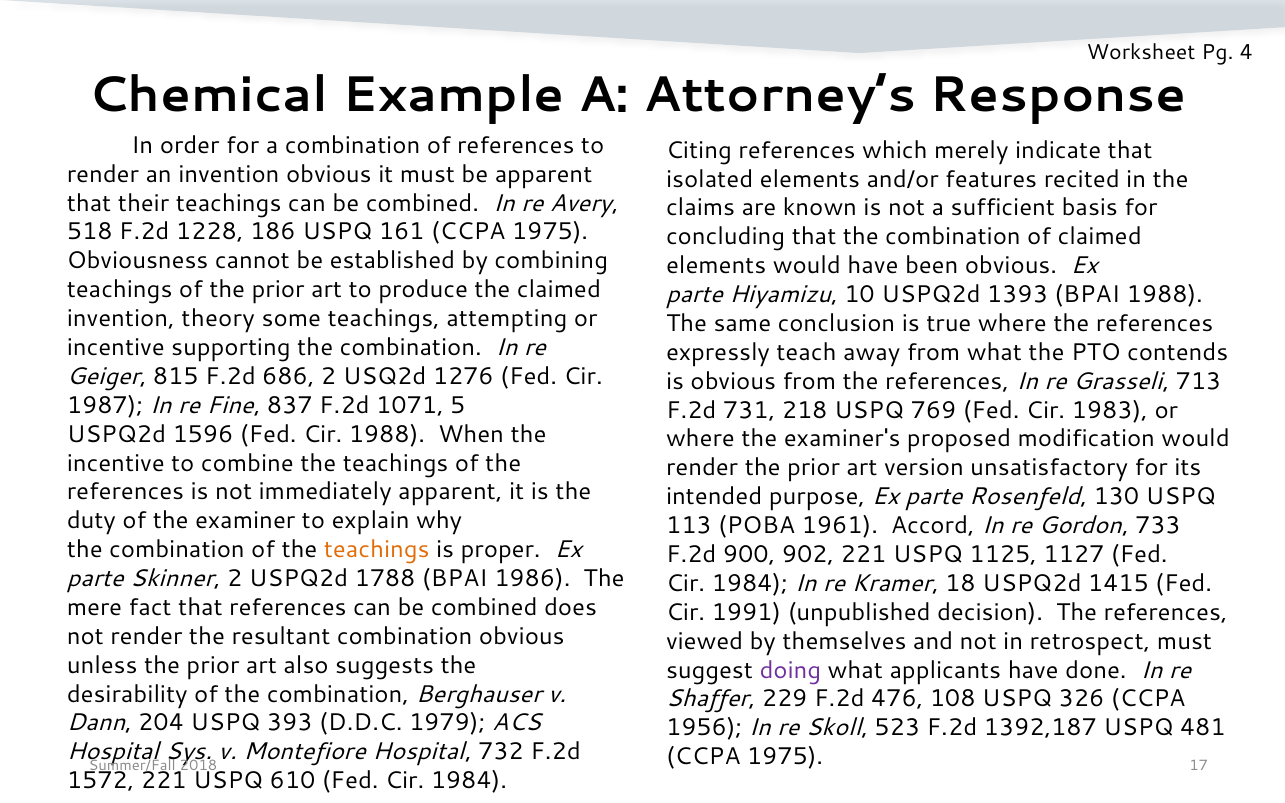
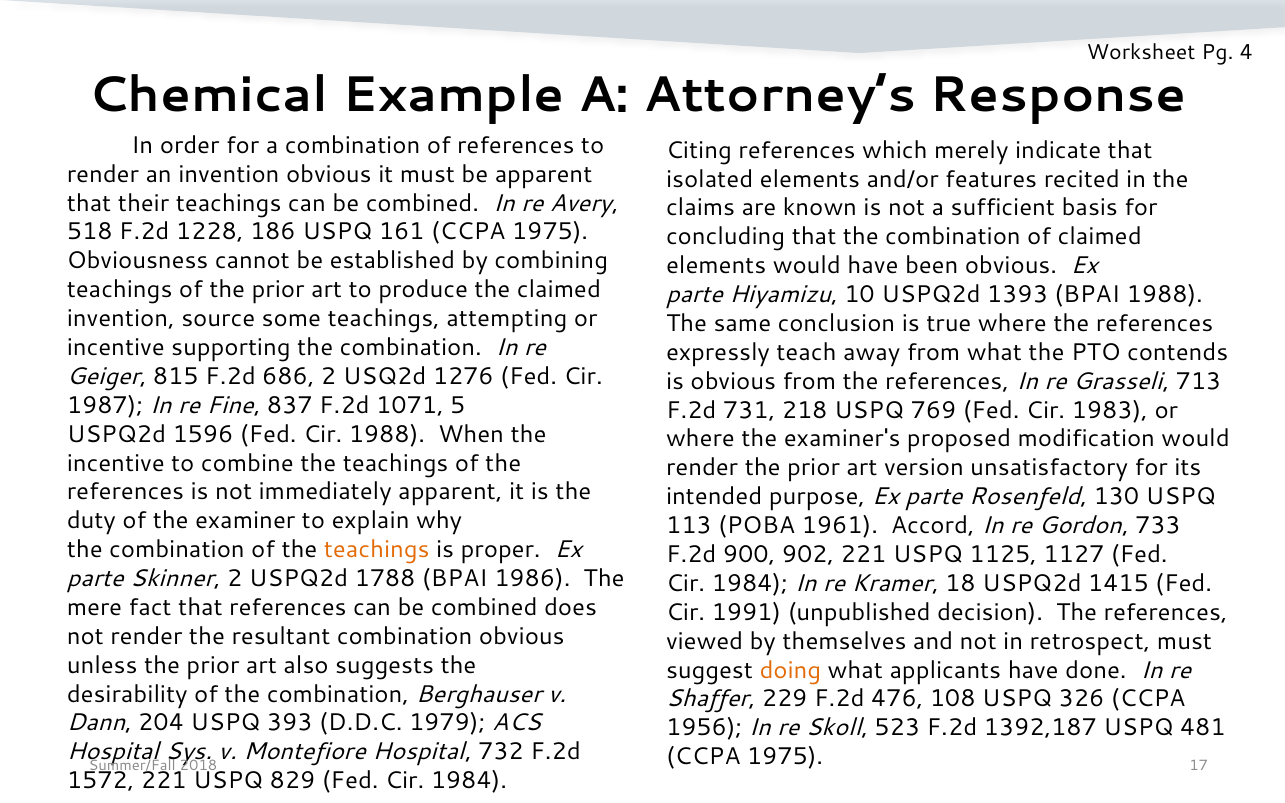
theory: theory -> source
doing colour: purple -> orange
610: 610 -> 829
